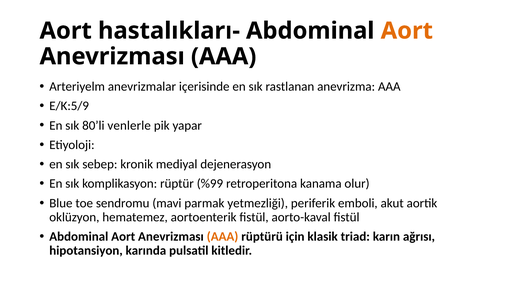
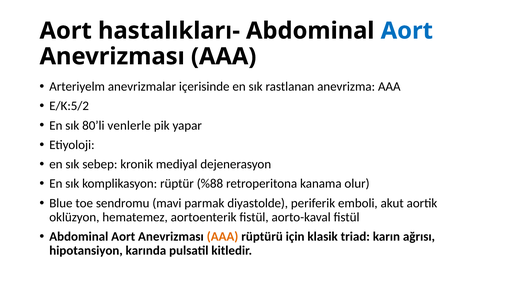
Aort at (407, 31) colour: orange -> blue
E/K:5/9: E/K:5/9 -> E/K:5/2
%99: %99 -> %88
yetmezliği: yetmezliği -> diyastolde
